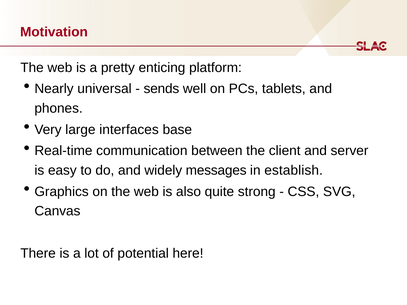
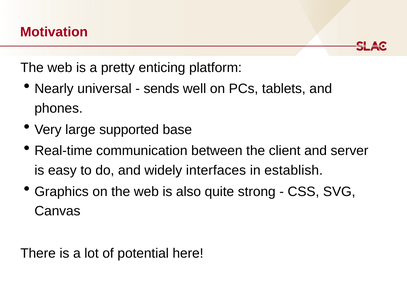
interfaces: interfaces -> supported
messages: messages -> interfaces
